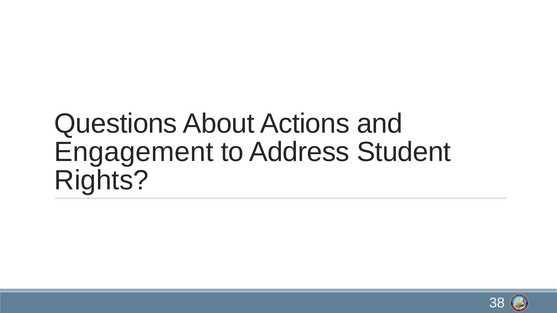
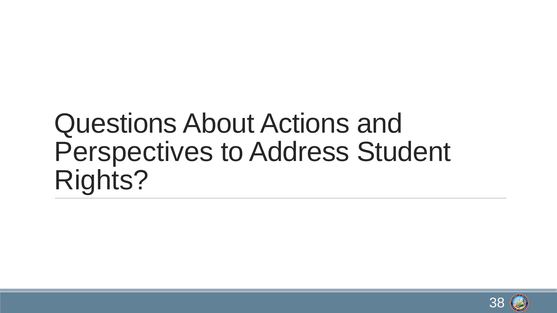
Engagement: Engagement -> Perspectives
